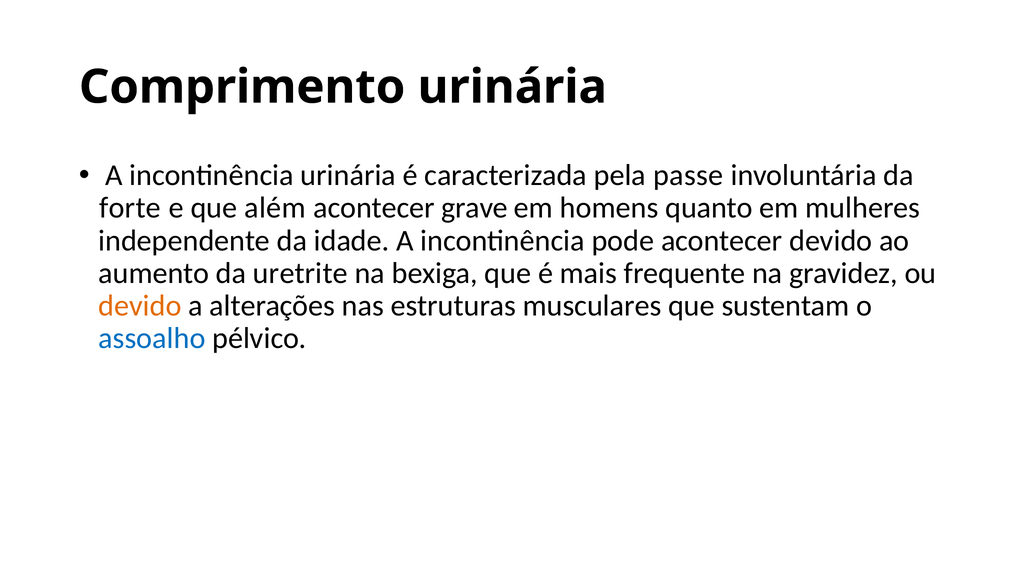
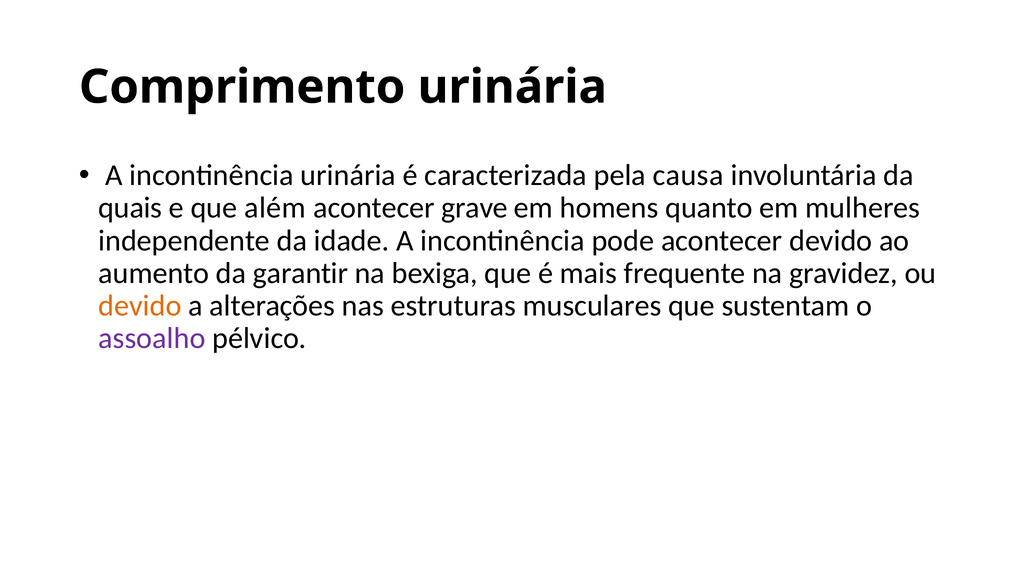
passe: passe -> causa
forte: forte -> quais
uretrite: uretrite -> garantir
assoalho colour: blue -> purple
